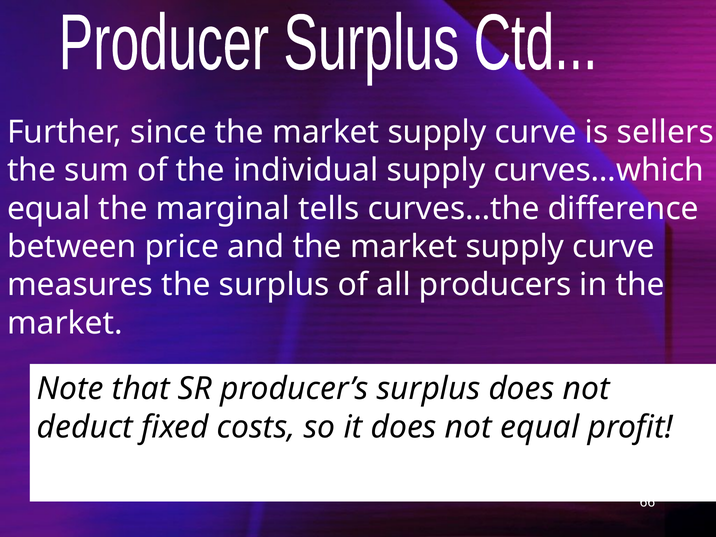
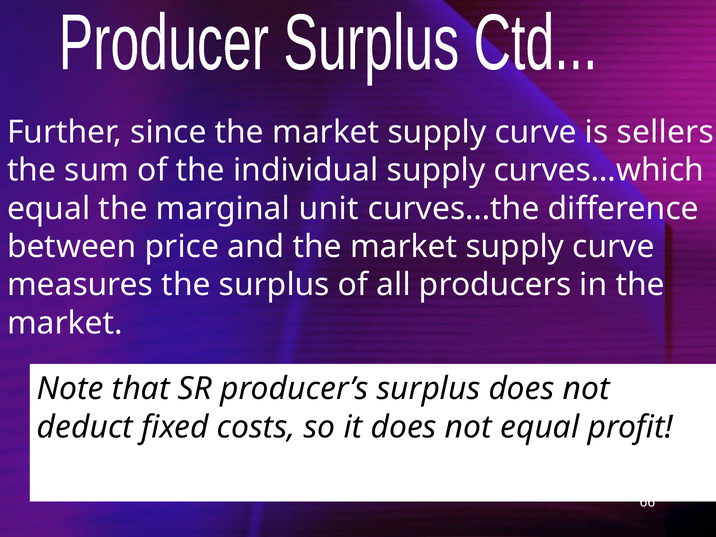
tells: tells -> unit
